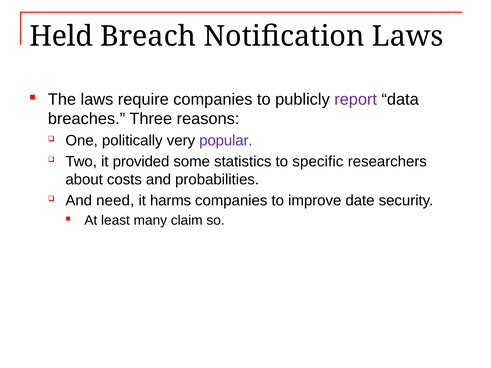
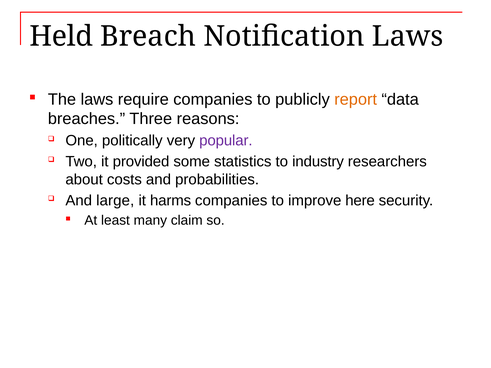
report colour: purple -> orange
specific: specific -> industry
need: need -> large
date: date -> here
